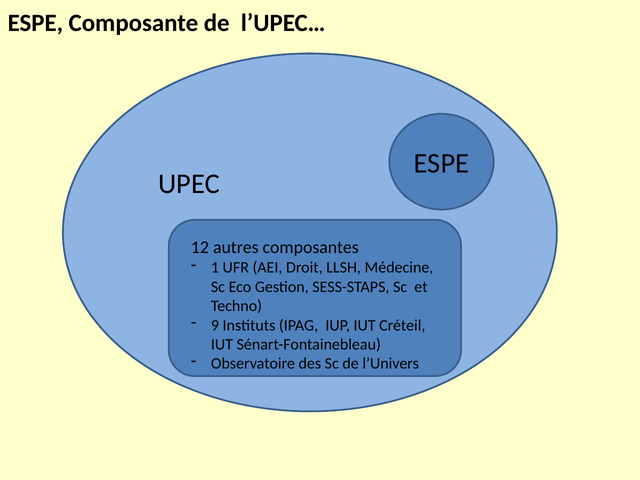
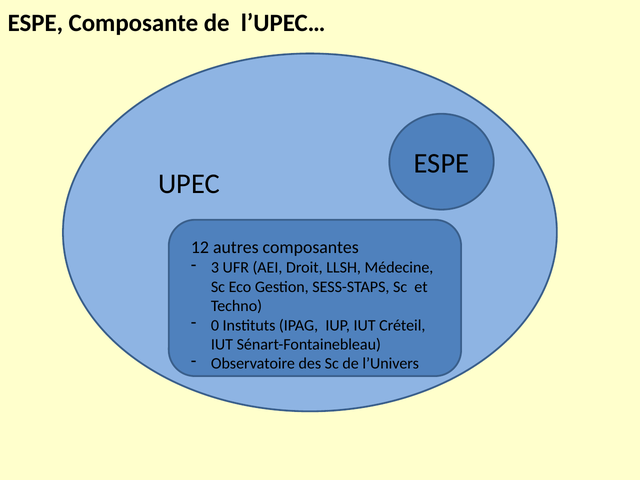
1: 1 -> 3
9: 9 -> 0
